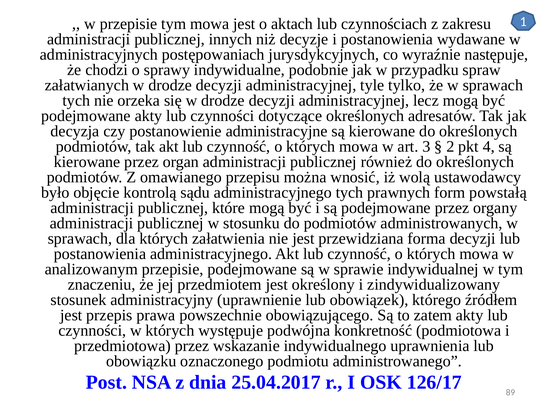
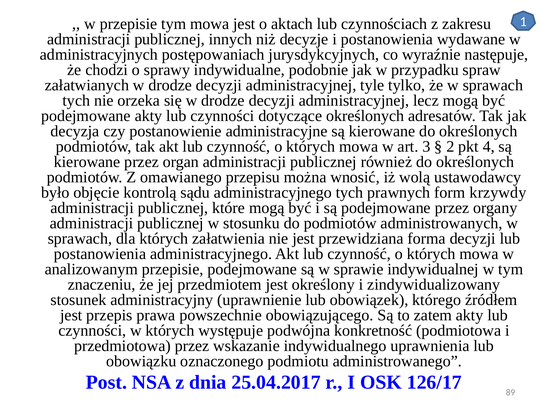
powstałą: powstałą -> krzywdy
